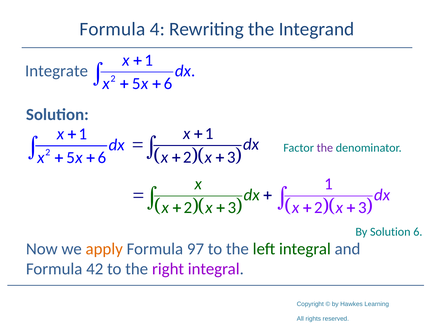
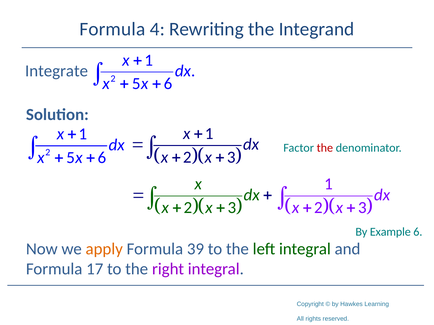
the at (325, 148) colour: purple -> red
By Solution: Solution -> Example
97: 97 -> 39
42: 42 -> 17
